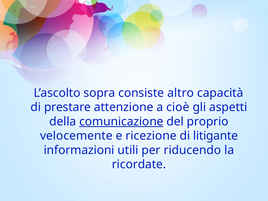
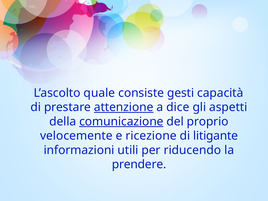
sopra: sopra -> quale
altro: altro -> gesti
attenzione underline: none -> present
cioè: cioè -> dice
ricordate: ricordate -> prendere
